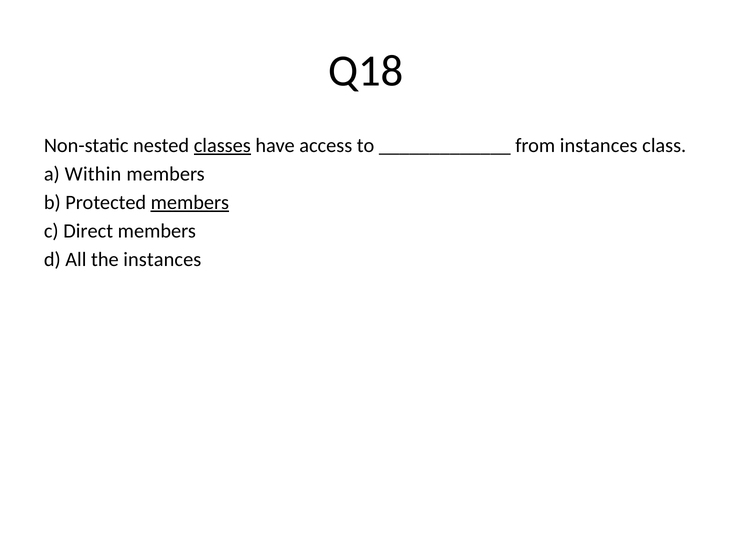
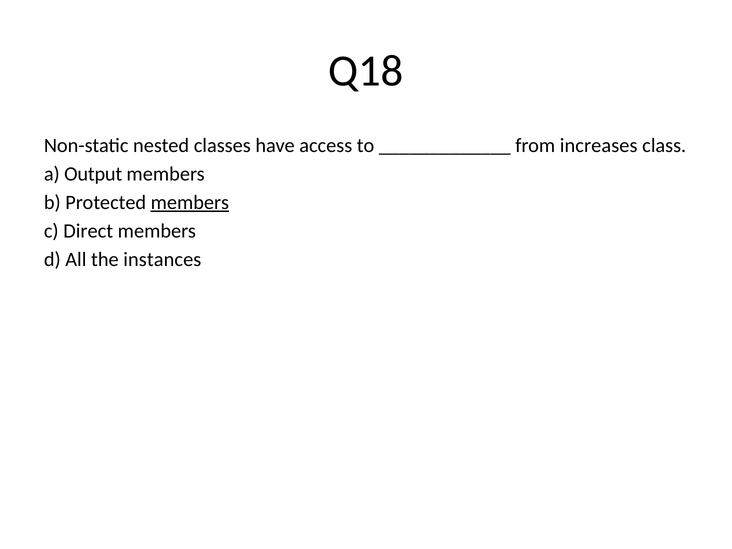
classes underline: present -> none
from instances: instances -> increases
Within: Within -> Output
